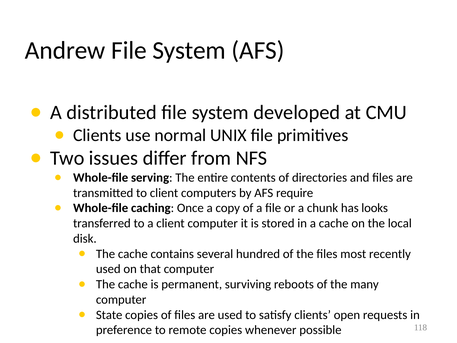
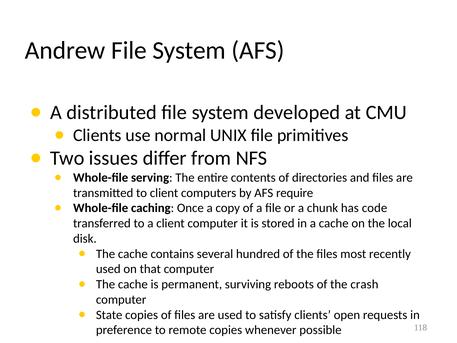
looks: looks -> code
many: many -> crash
